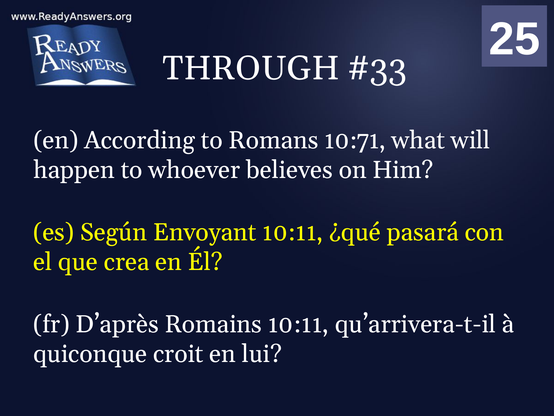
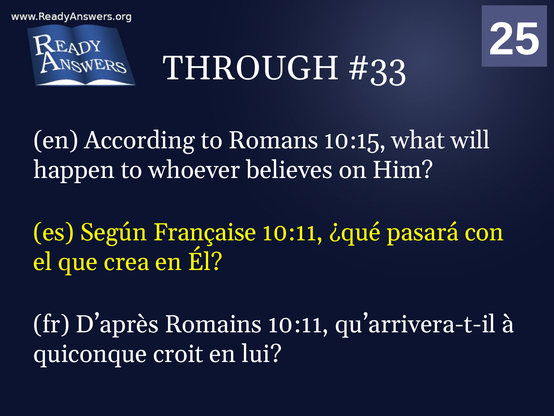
10:71: 10:71 -> 10:15
Envoyant: Envoyant -> Française
